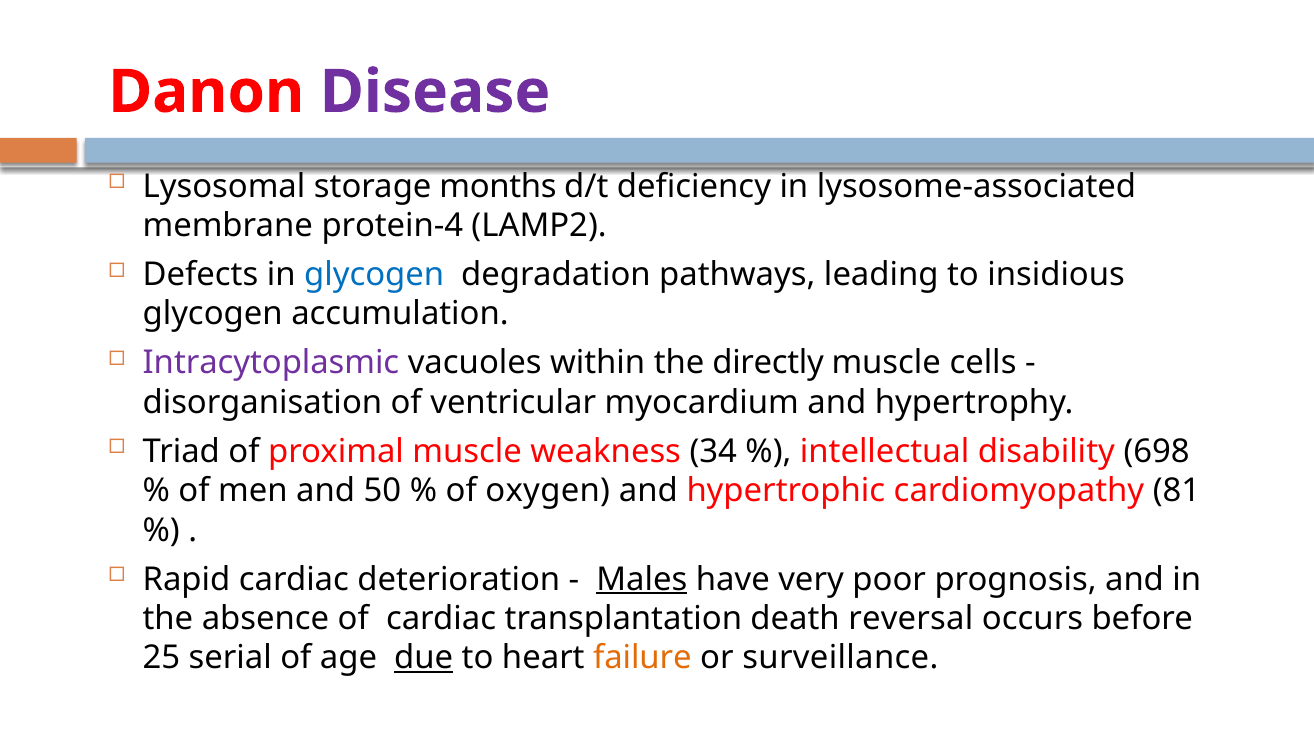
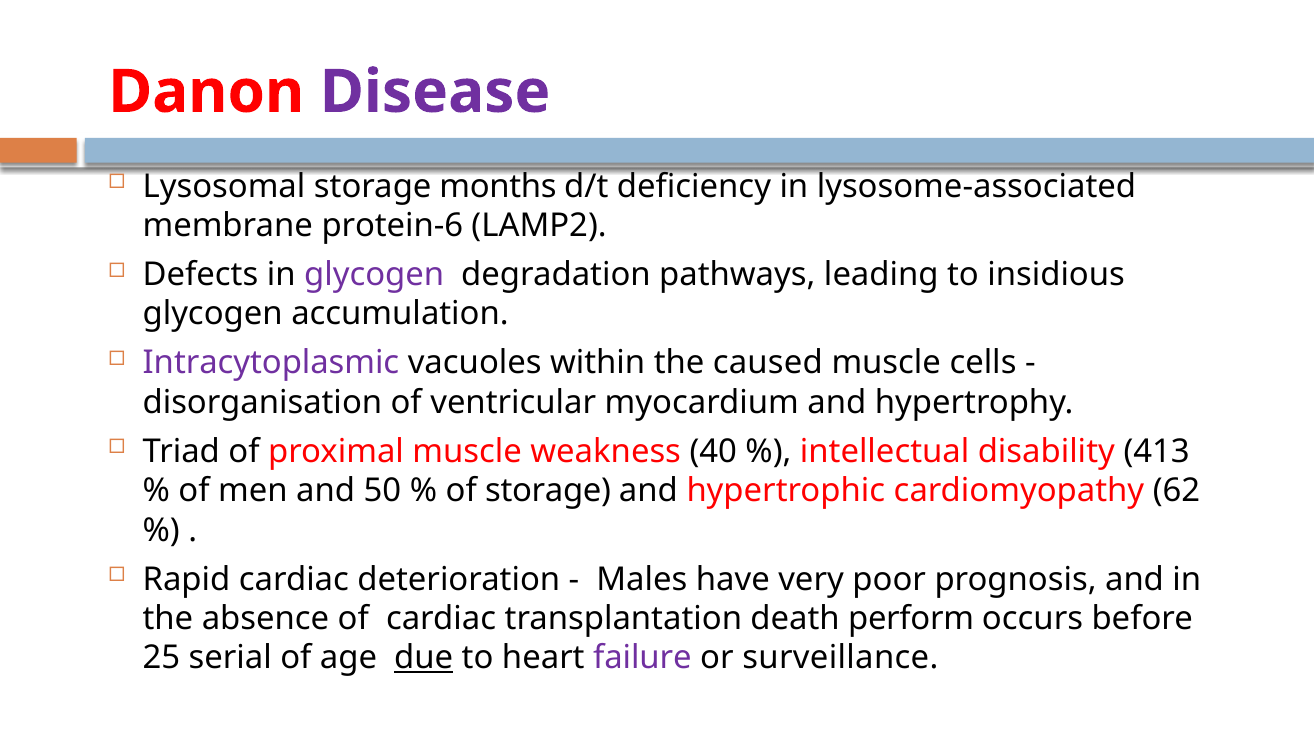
protein-4: protein-4 -> protein-6
glycogen at (374, 275) colour: blue -> purple
directly: directly -> caused
34: 34 -> 40
698: 698 -> 413
of oxygen: oxygen -> storage
81: 81 -> 62
Males underline: present -> none
reversal: reversal -> perform
failure colour: orange -> purple
